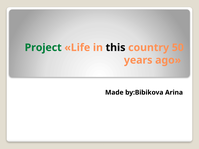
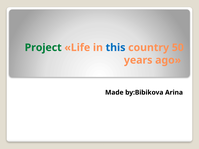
this colour: black -> blue
